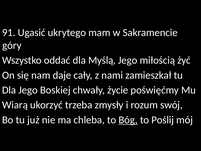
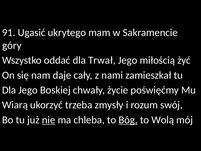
Myślą: Myślą -> Trwał
nie underline: none -> present
Poślij: Poślij -> Wolą
